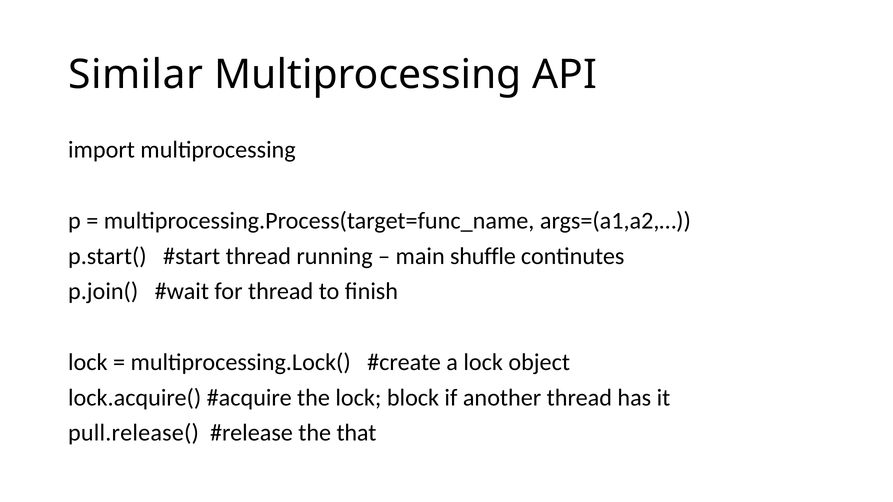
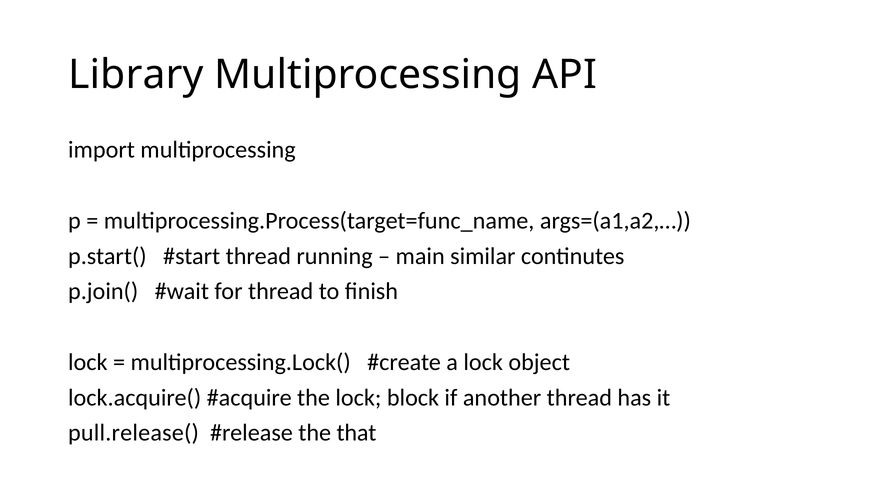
Similar: Similar -> Library
shuffle: shuffle -> similar
